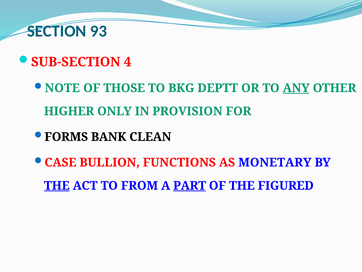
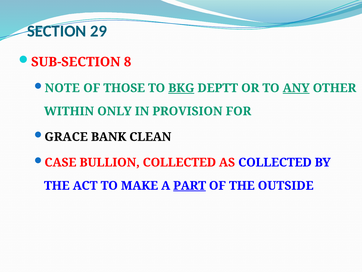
93: 93 -> 29
4: 4 -> 8
BKG underline: none -> present
HIGHER: HIGHER -> WITHIN
FORMS: FORMS -> GRACE
BULLION FUNCTIONS: FUNCTIONS -> COLLECTED
AS MONETARY: MONETARY -> COLLECTED
THE at (57, 185) underline: present -> none
FROM: FROM -> MAKE
FIGURED: FIGURED -> OUTSIDE
